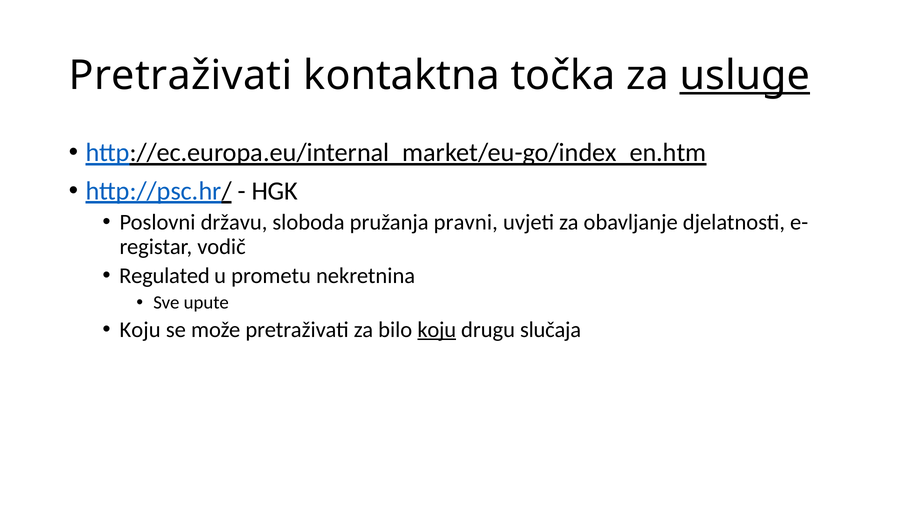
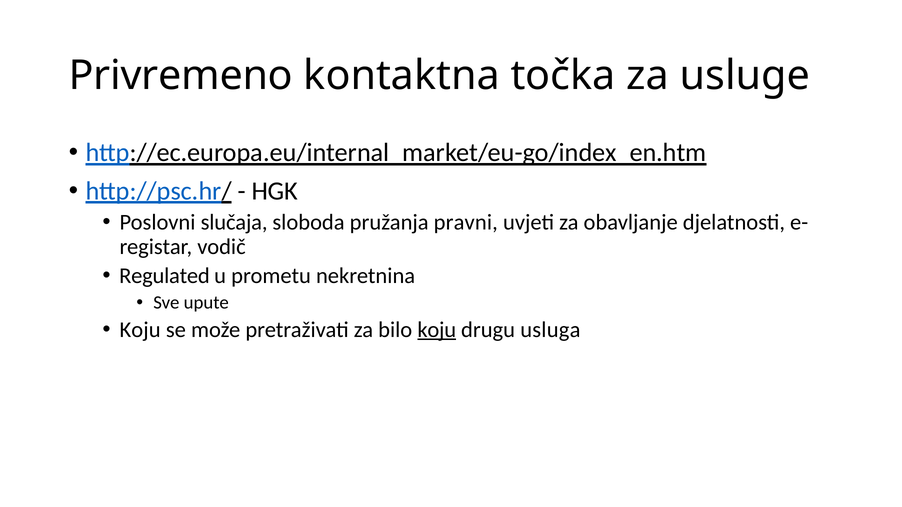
Pretraživati at (181, 76): Pretraživati -> Privremeno
usluge underline: present -> none
državu: državu -> slučaja
slučaja: slučaja -> usluga
